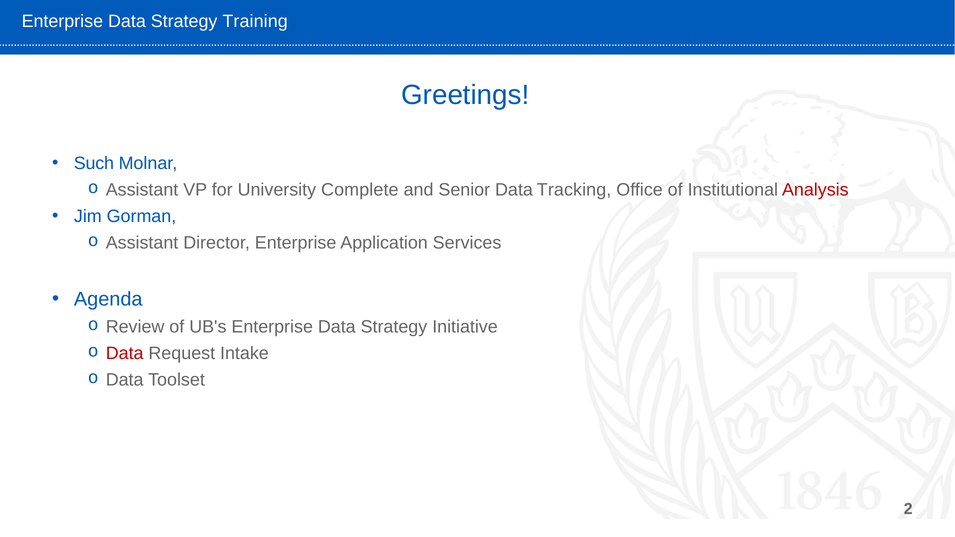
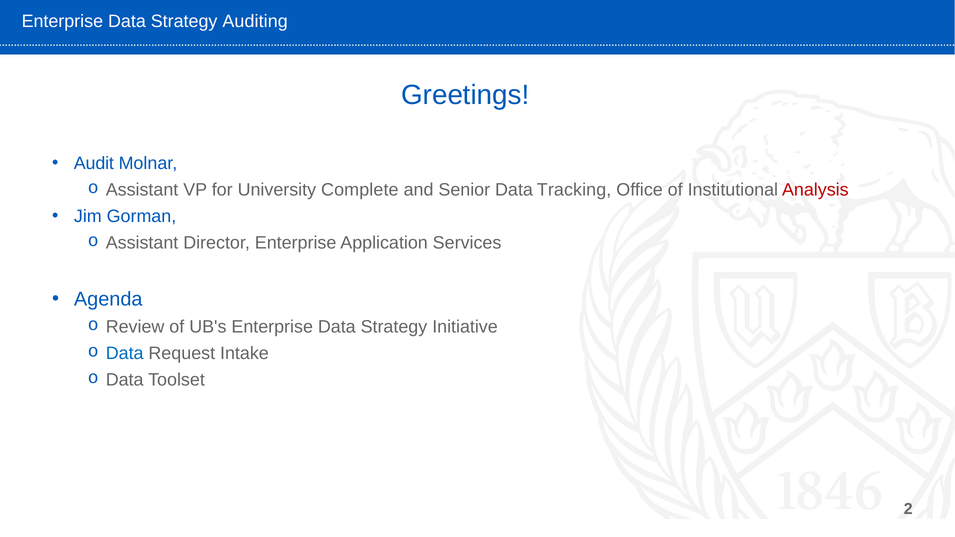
Training: Training -> Auditing
Such: Such -> Audit
Data at (125, 353) colour: red -> blue
